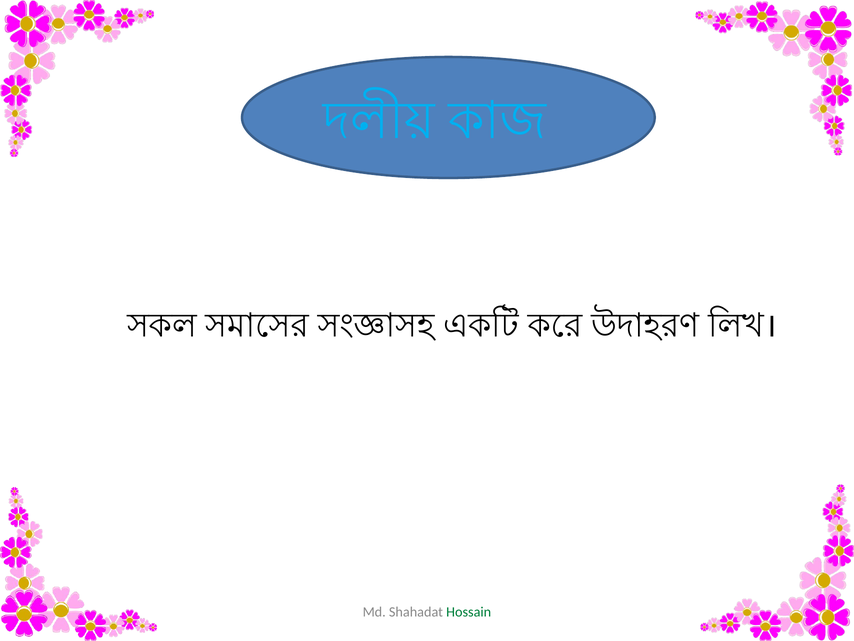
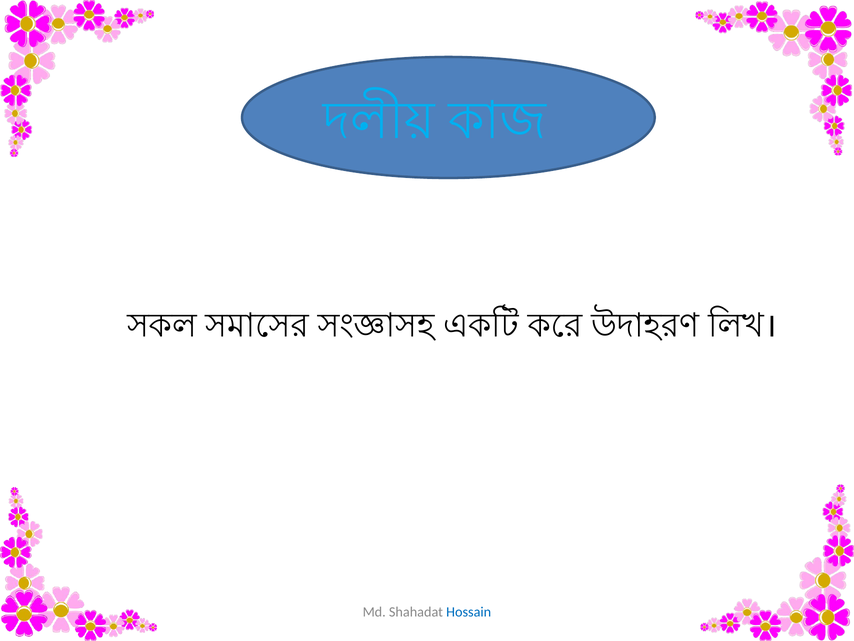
Hossain colour: green -> blue
